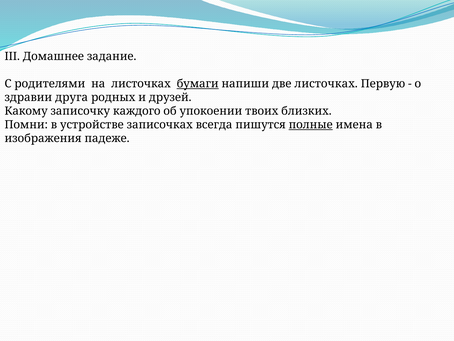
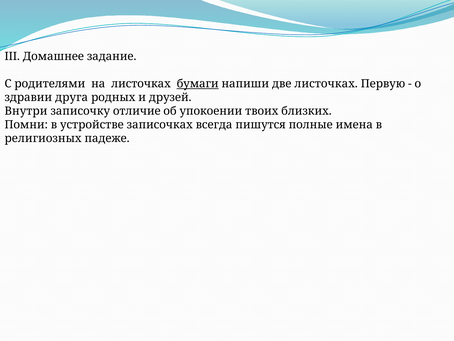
Какому: Какому -> Внутри
каждого: каждого -> отличие
полные underline: present -> none
изображения: изображения -> религиозных
